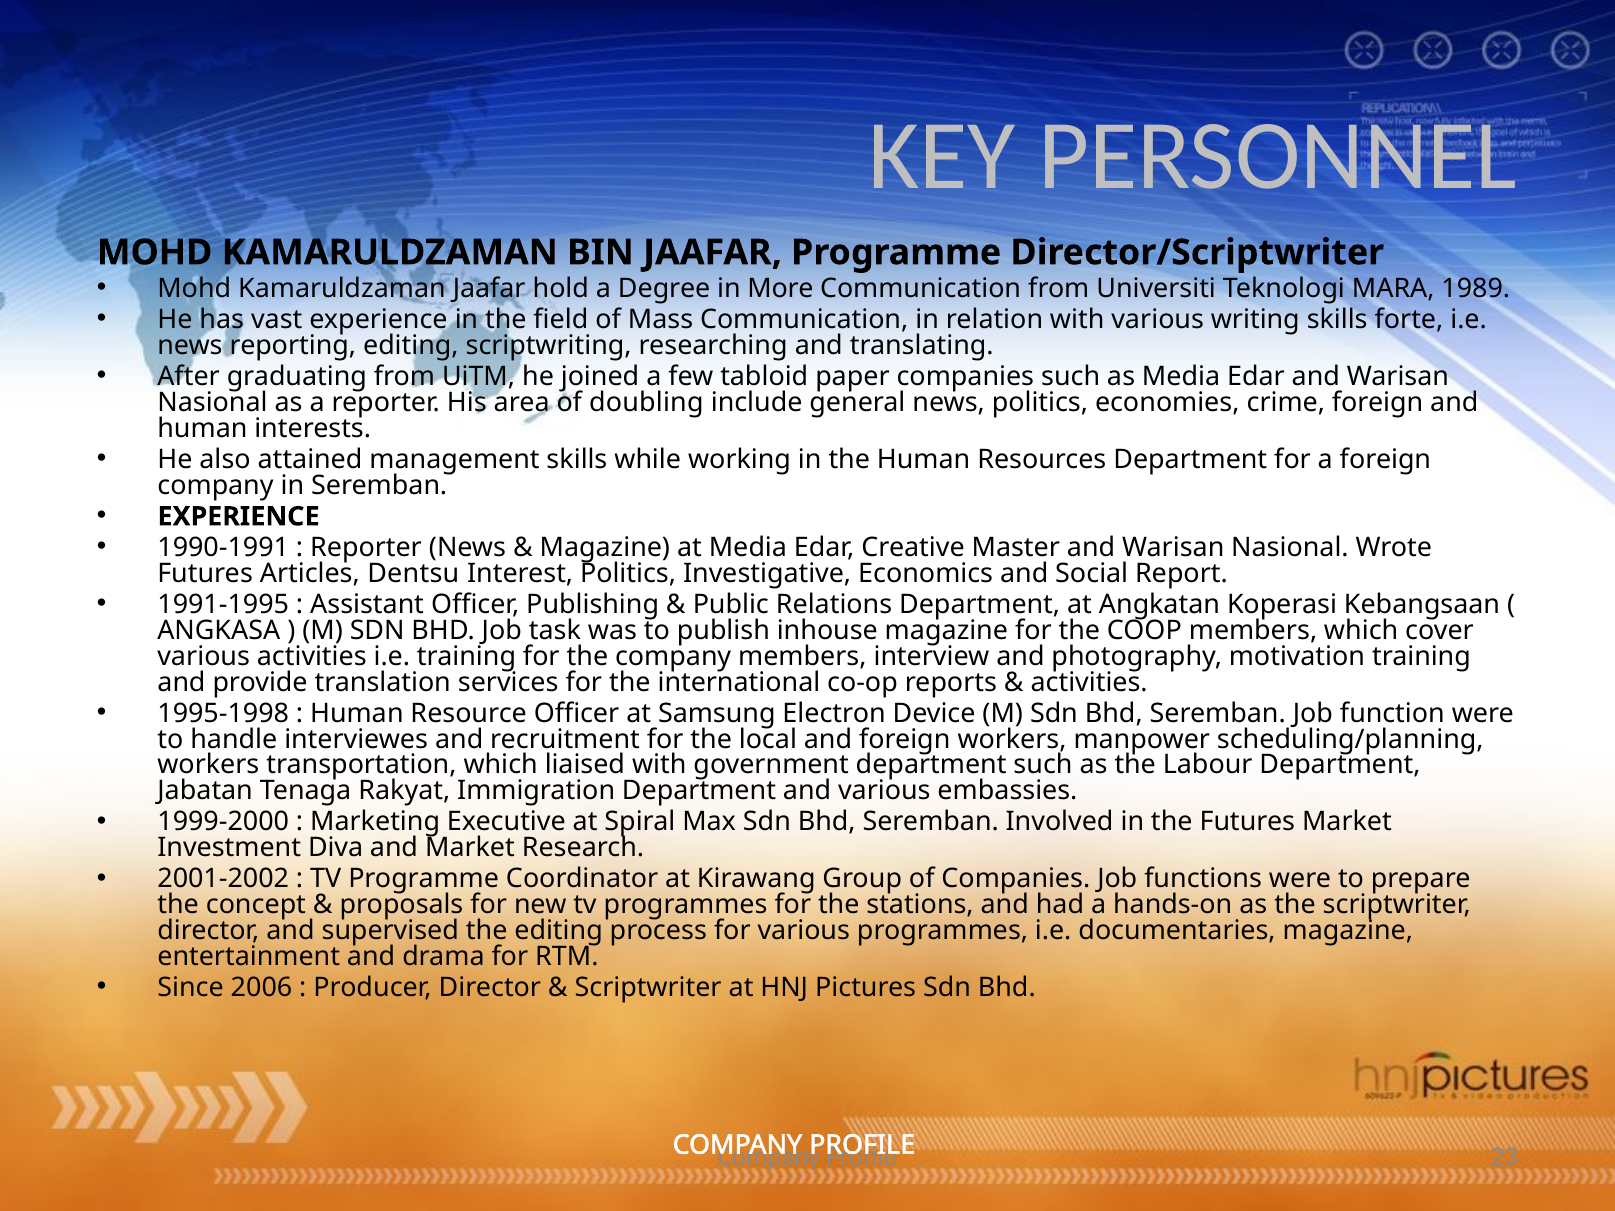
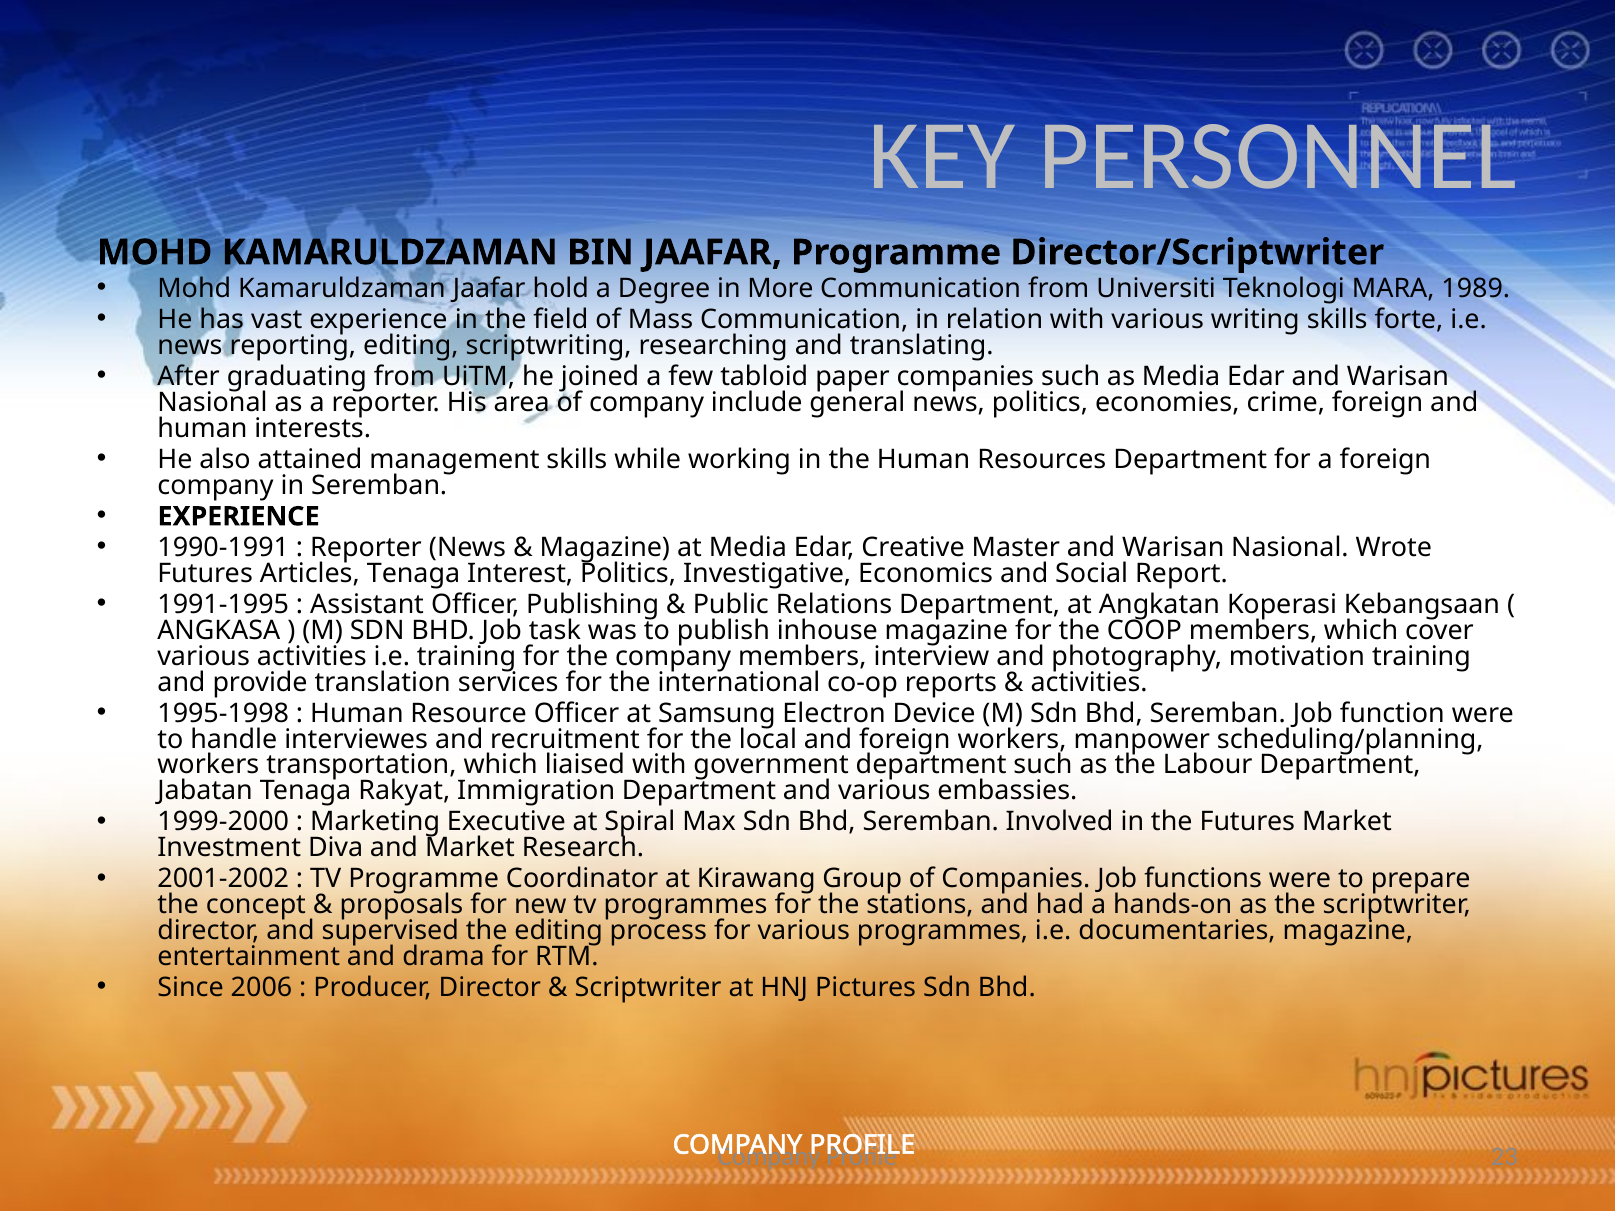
of doubling: doubling -> company
Articles Dentsu: Dentsu -> Tenaga
